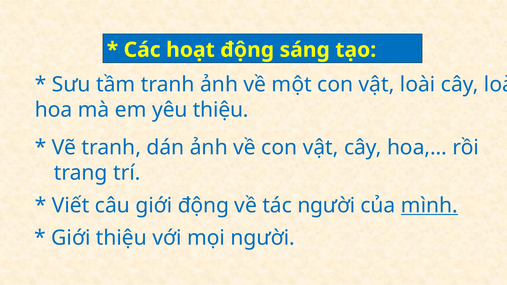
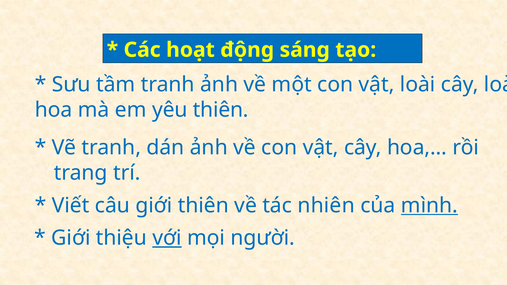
yêu thiệu: thiệu -> thiên
giới động: động -> thiên
tác người: người -> nhiên
với underline: none -> present
